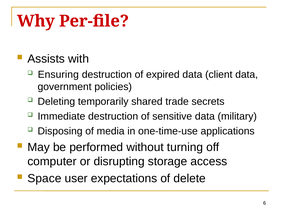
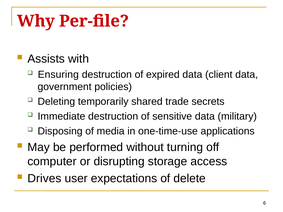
Space: Space -> Drives
